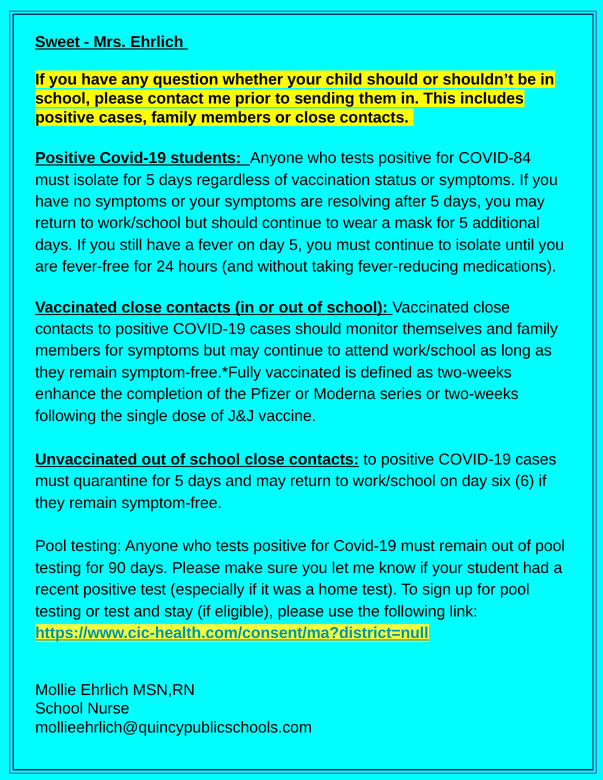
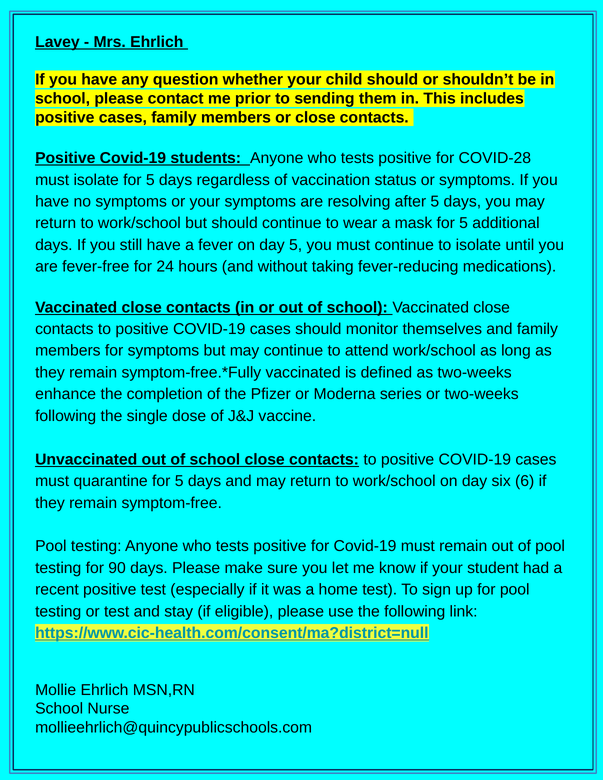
Sweet: Sweet -> Lavey
COVID-84: COVID-84 -> COVID-28
